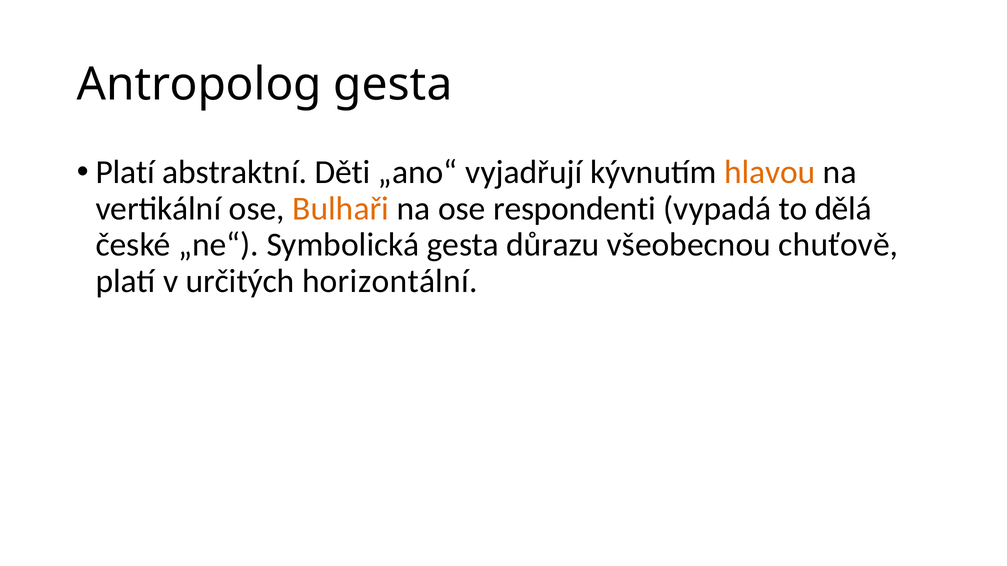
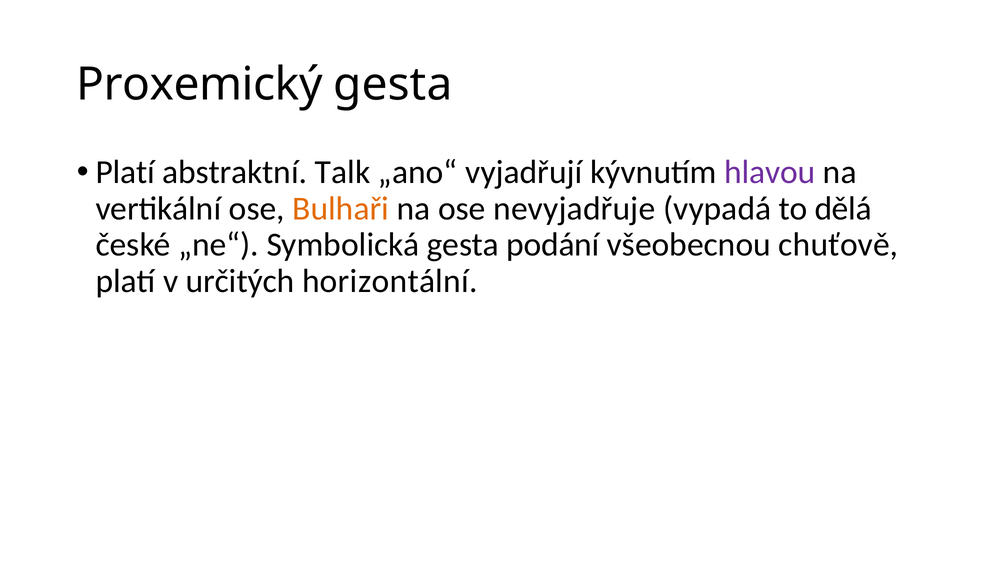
Antropolog: Antropolog -> Proxemický
Děti: Děti -> Talk
hlavou colour: orange -> purple
respondenti: respondenti -> nevyjadřuje
důrazu: důrazu -> podání
